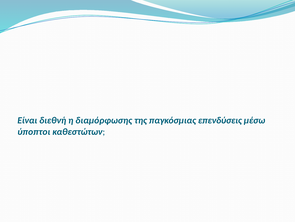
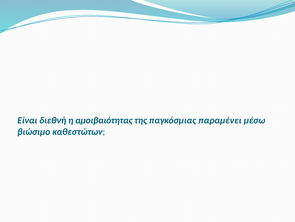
διαμόρφωσης: διαμόρφωσης -> αμοιβαιότητας
επενδύσεις: επενδύσεις -> παραμένει
ύποπτοι: ύποπτοι -> βιώσιμο
